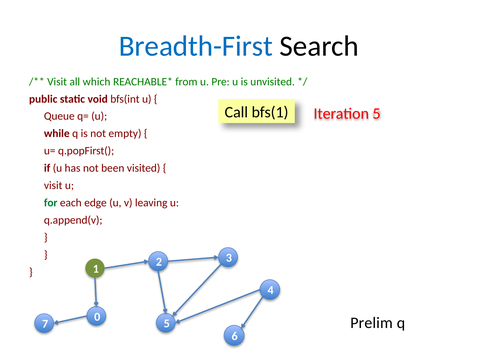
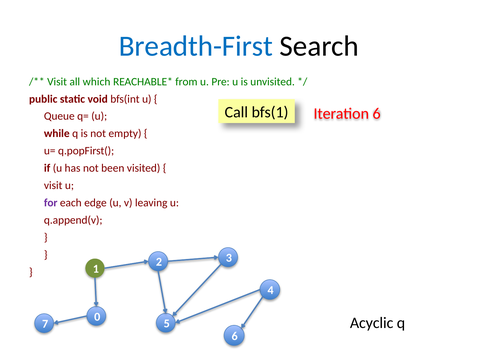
Iteration 5: 5 -> 6
for colour: green -> purple
Prelim: Prelim -> Acyclic
